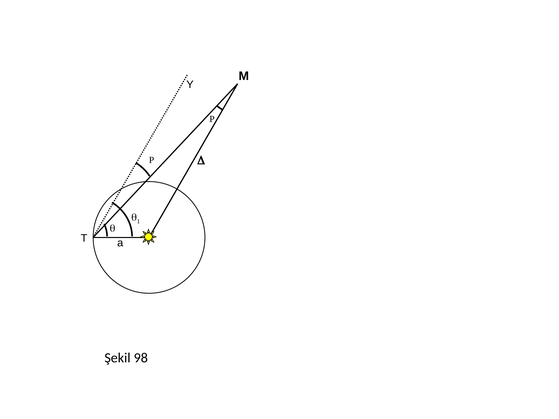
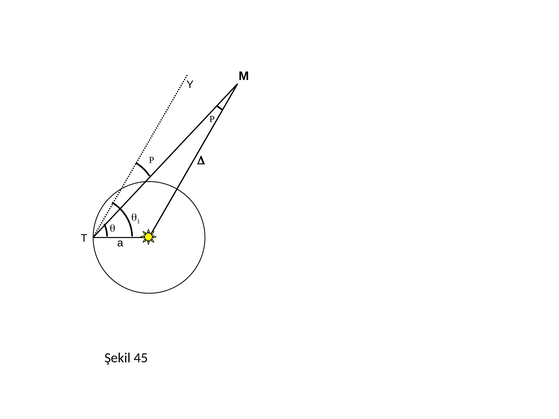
98: 98 -> 45
